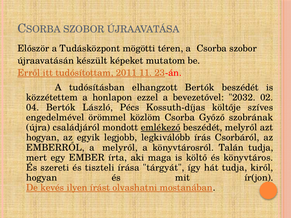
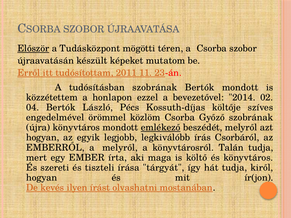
Először underline: none -> present
tudósításban elhangzott: elhangzott -> szobrának
Bertók beszédét: beszédét -> mondott
2032: 2032 -> 2014
újra családjáról: családjáról -> könyvtáros
